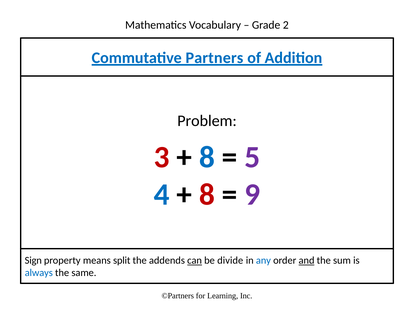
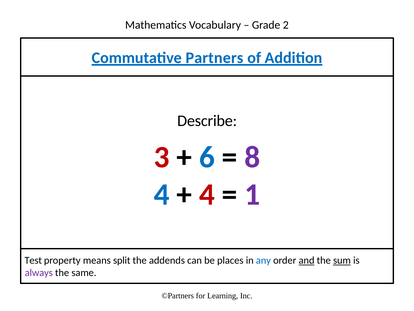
Problem: Problem -> Describe
8 at (207, 157): 8 -> 6
5: 5 -> 8
8 at (207, 194): 8 -> 4
9: 9 -> 1
Sign: Sign -> Test
can underline: present -> none
divide: divide -> places
sum underline: none -> present
always colour: blue -> purple
